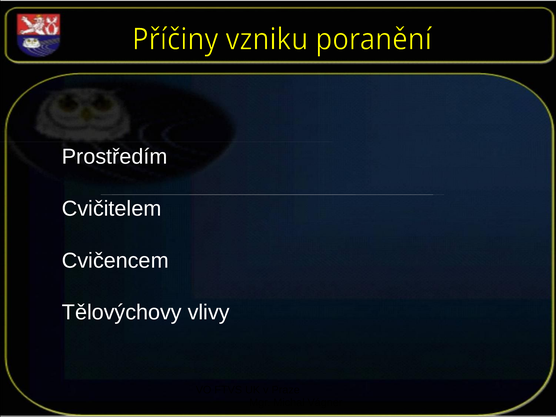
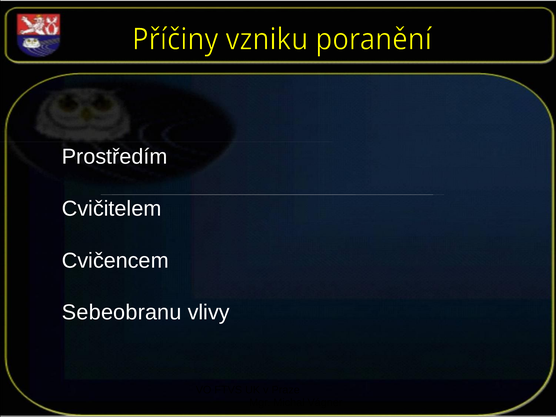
Tělovýchovy: Tělovýchovy -> Sebeobranu
